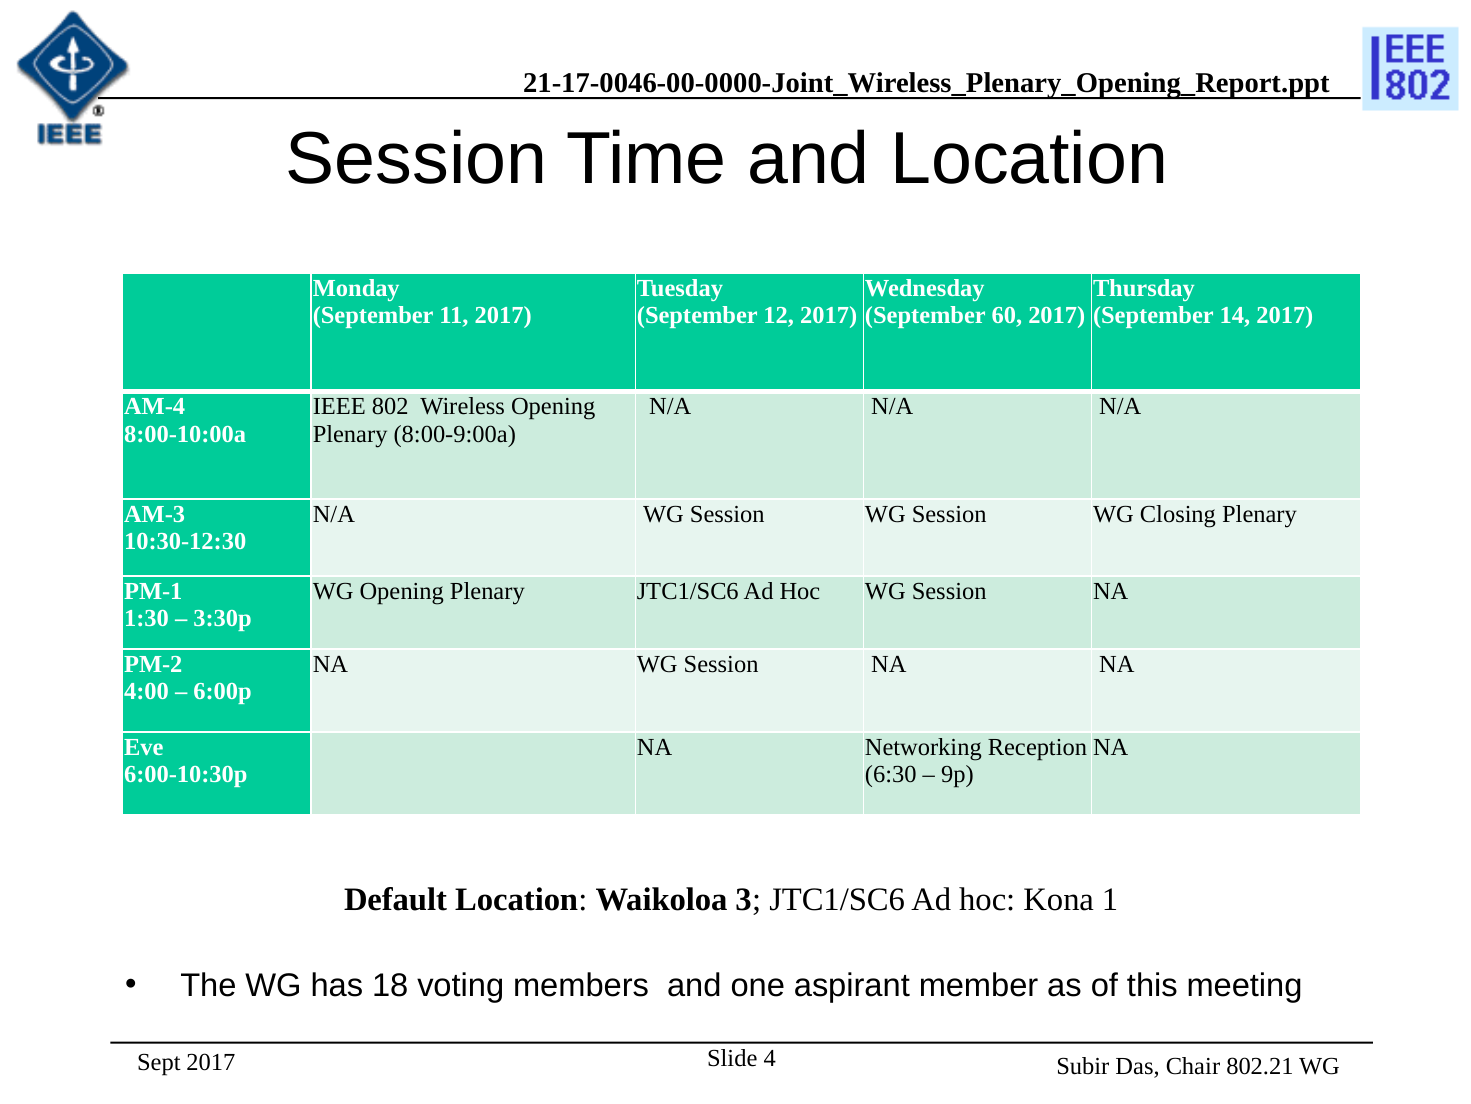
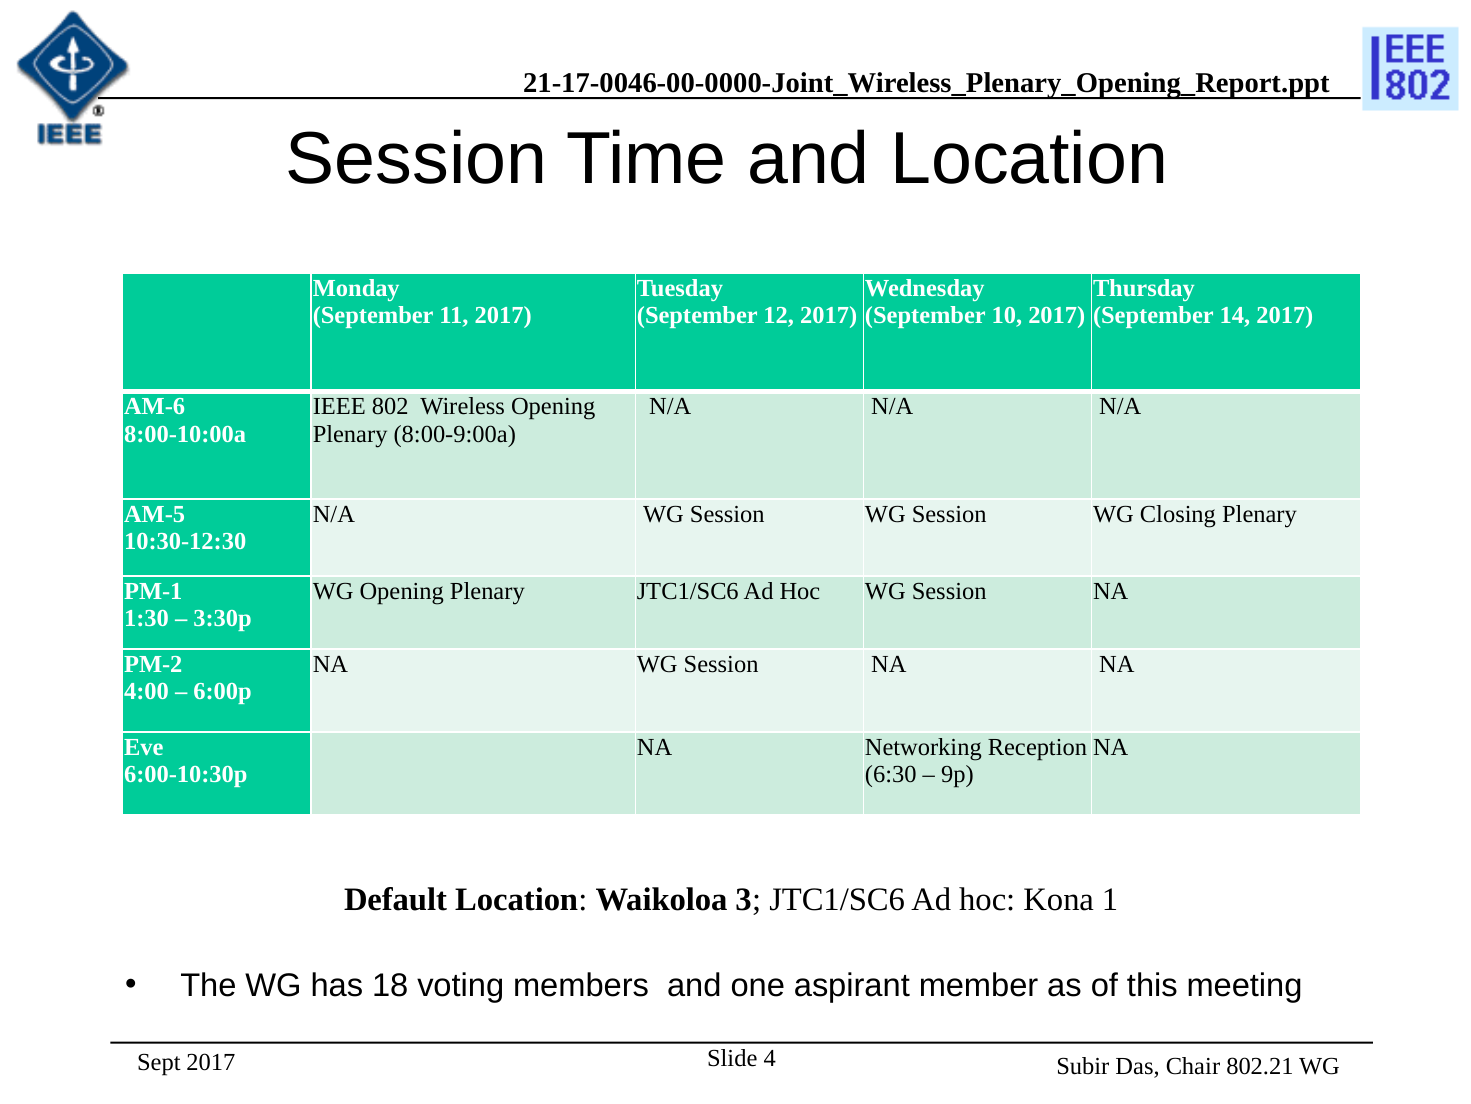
60: 60 -> 10
AM-4: AM-4 -> AM-6
AM-3: AM-3 -> AM-5
